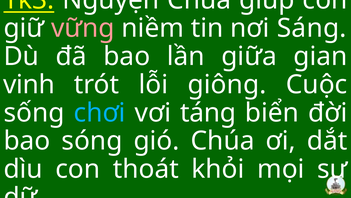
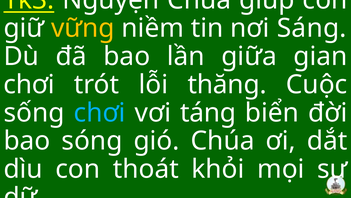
vững colour: pink -> yellow
vinh at (29, 84): vinh -> chơi
giông: giông -> thăng
